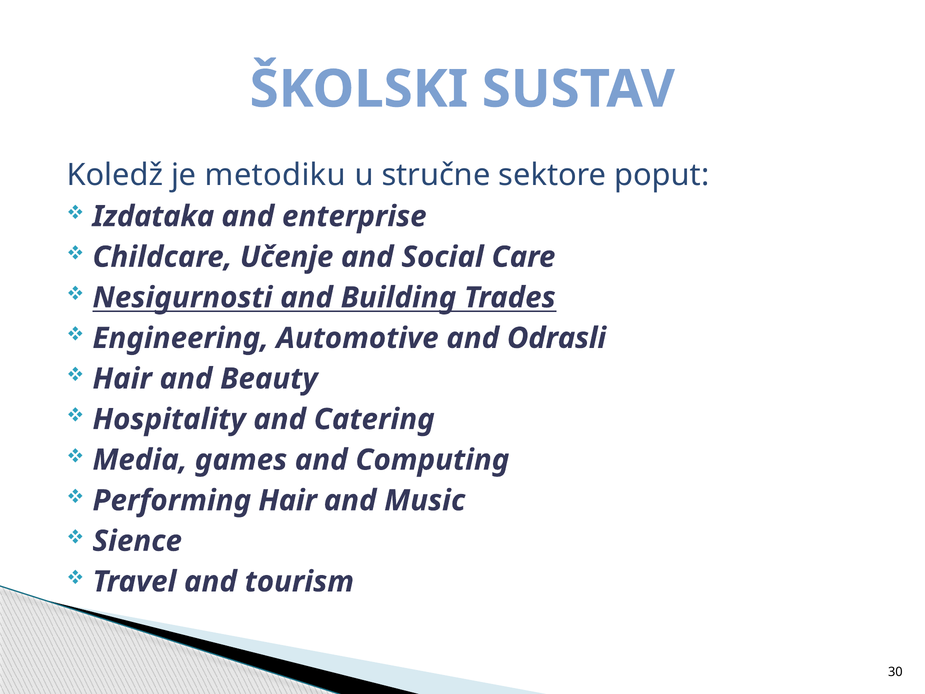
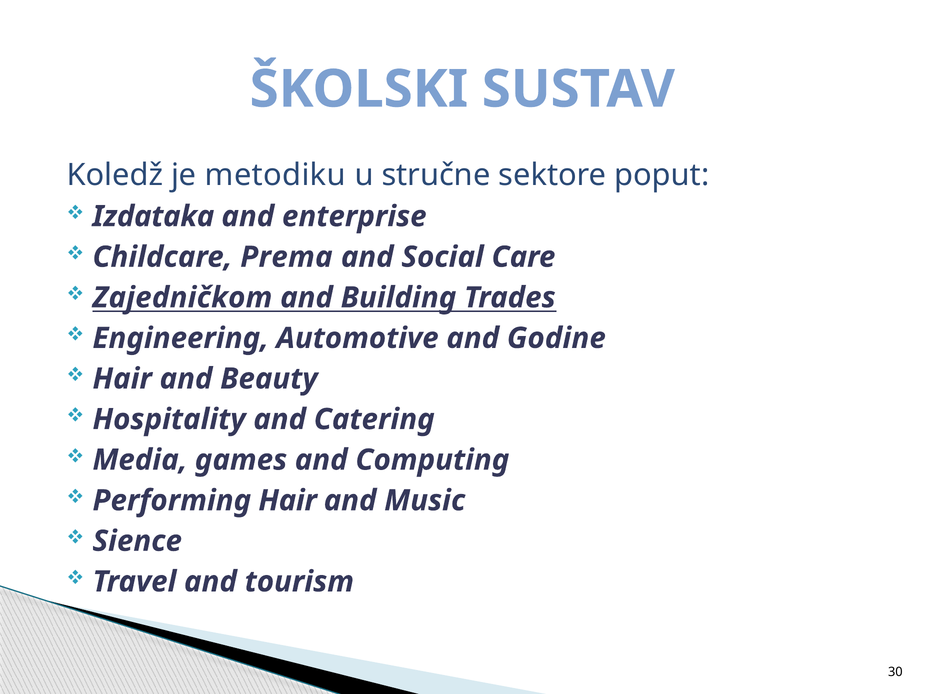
Učenje: Učenje -> Prema
Nesigurnosti: Nesigurnosti -> Zajedničkom
Odrasli: Odrasli -> Godine
